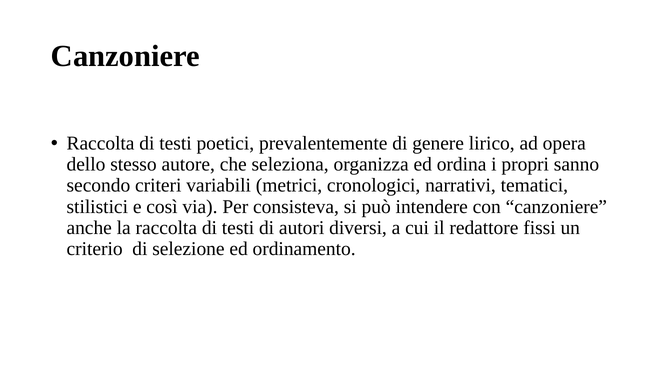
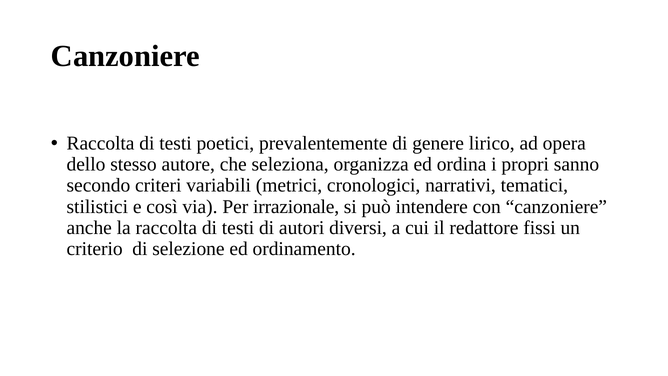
consisteva: consisteva -> irrazionale
